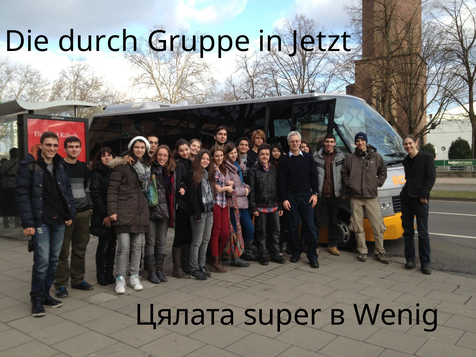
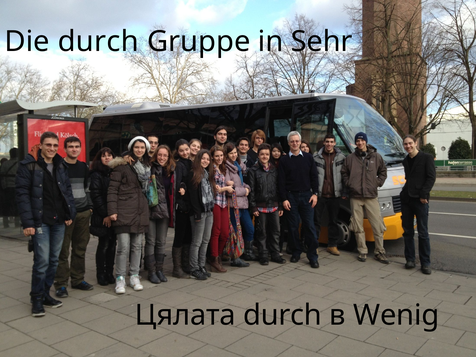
Jetzt: Jetzt -> Sehr
Цялата super: super -> durch
